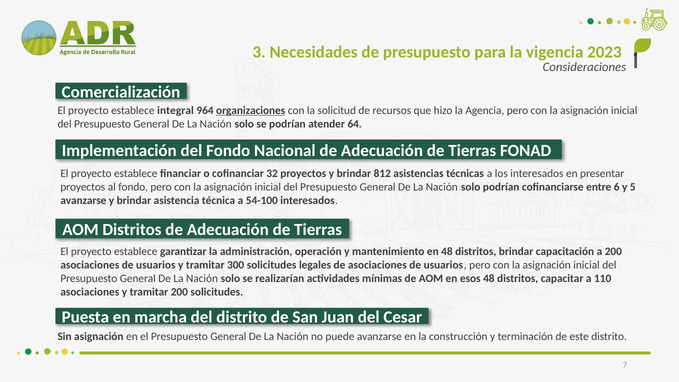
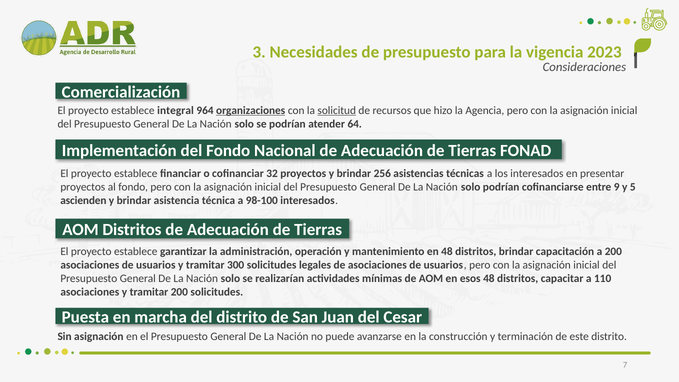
solicitud underline: none -> present
812: 812 -> 256
6: 6 -> 9
avanzarse at (83, 200): avanzarse -> ascienden
54-100: 54-100 -> 98-100
